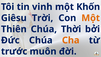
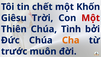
vinh: vinh -> chết
Một at (91, 18) colour: orange -> red
Thời: Thời -> Tình
